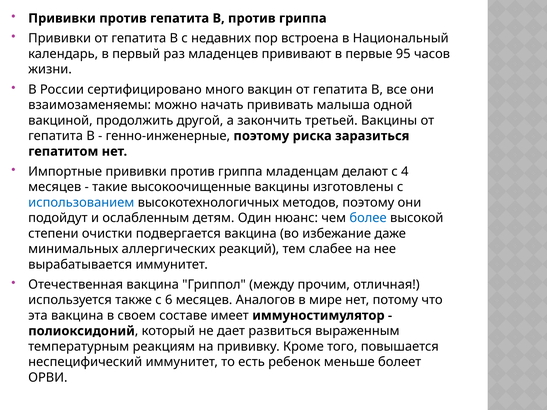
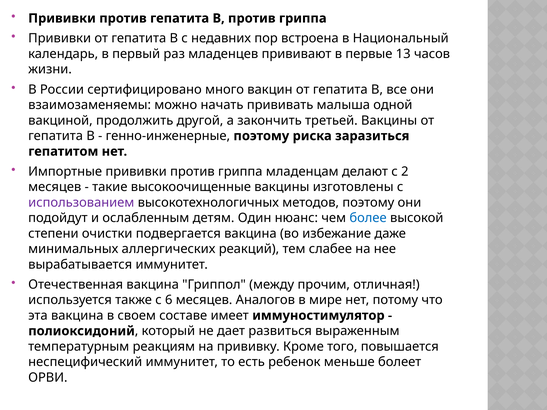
95: 95 -> 13
4: 4 -> 2
использованием colour: blue -> purple
